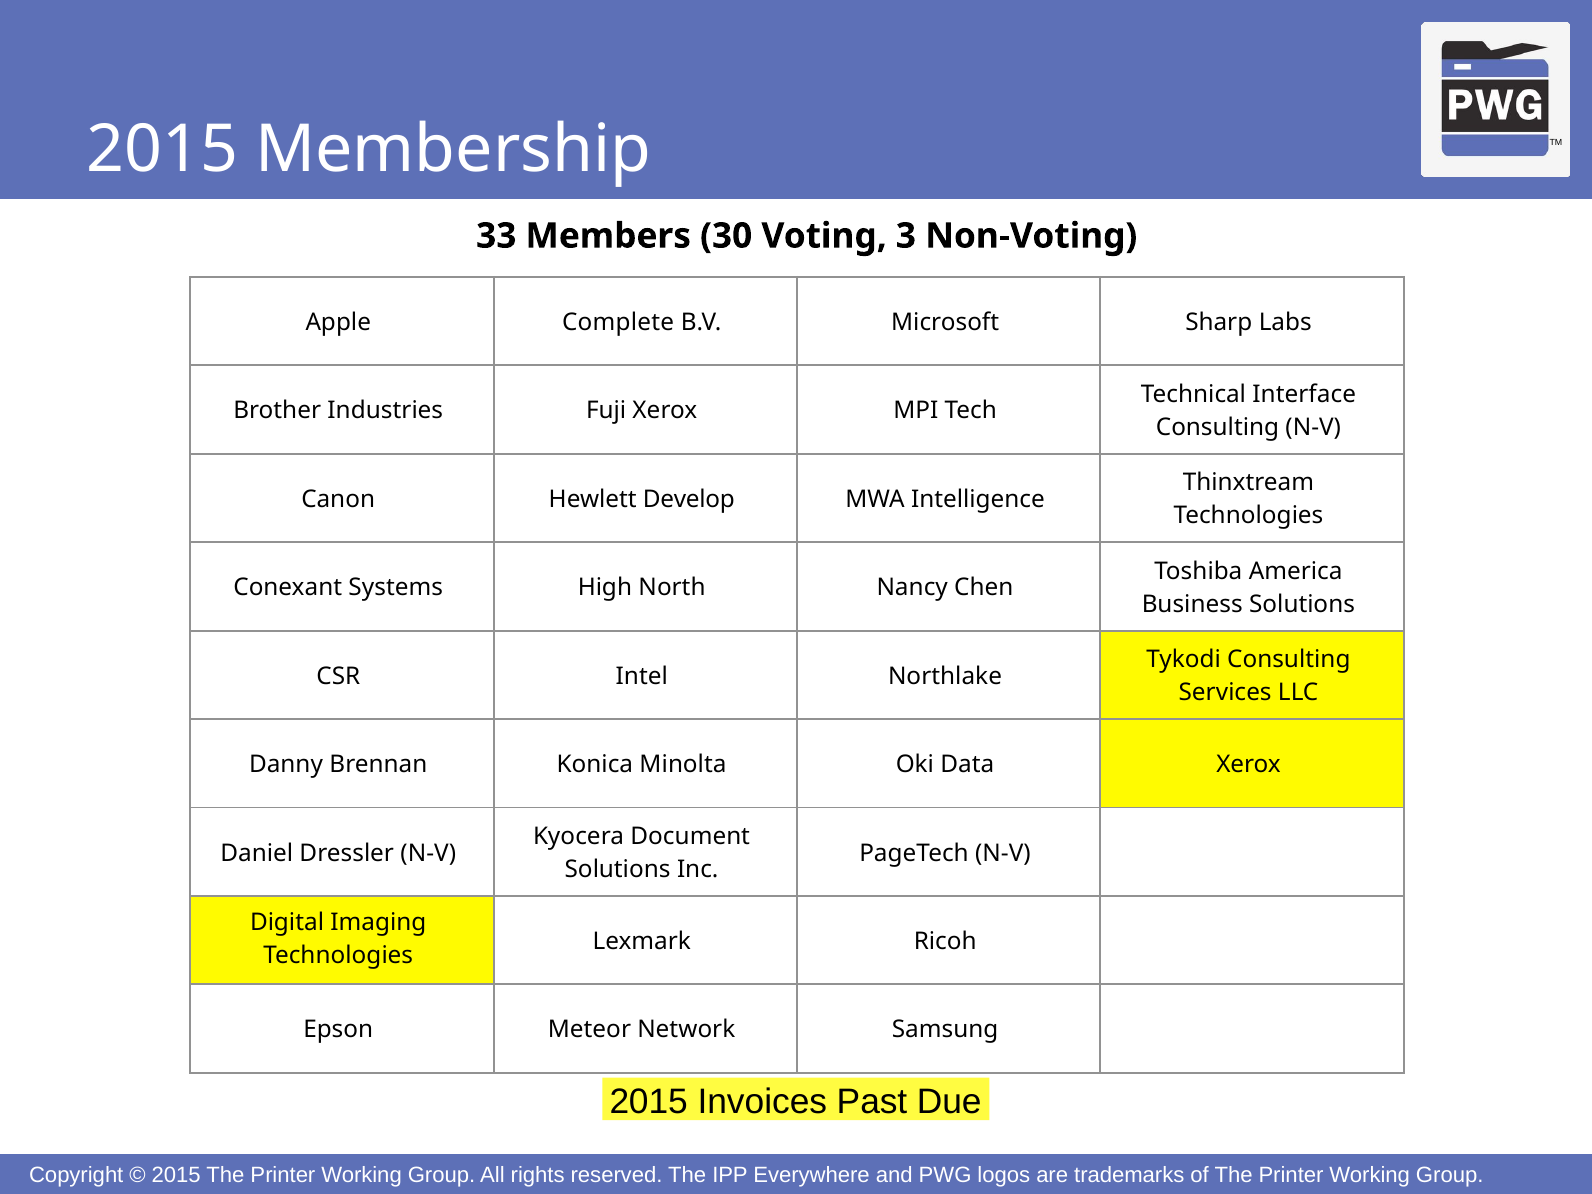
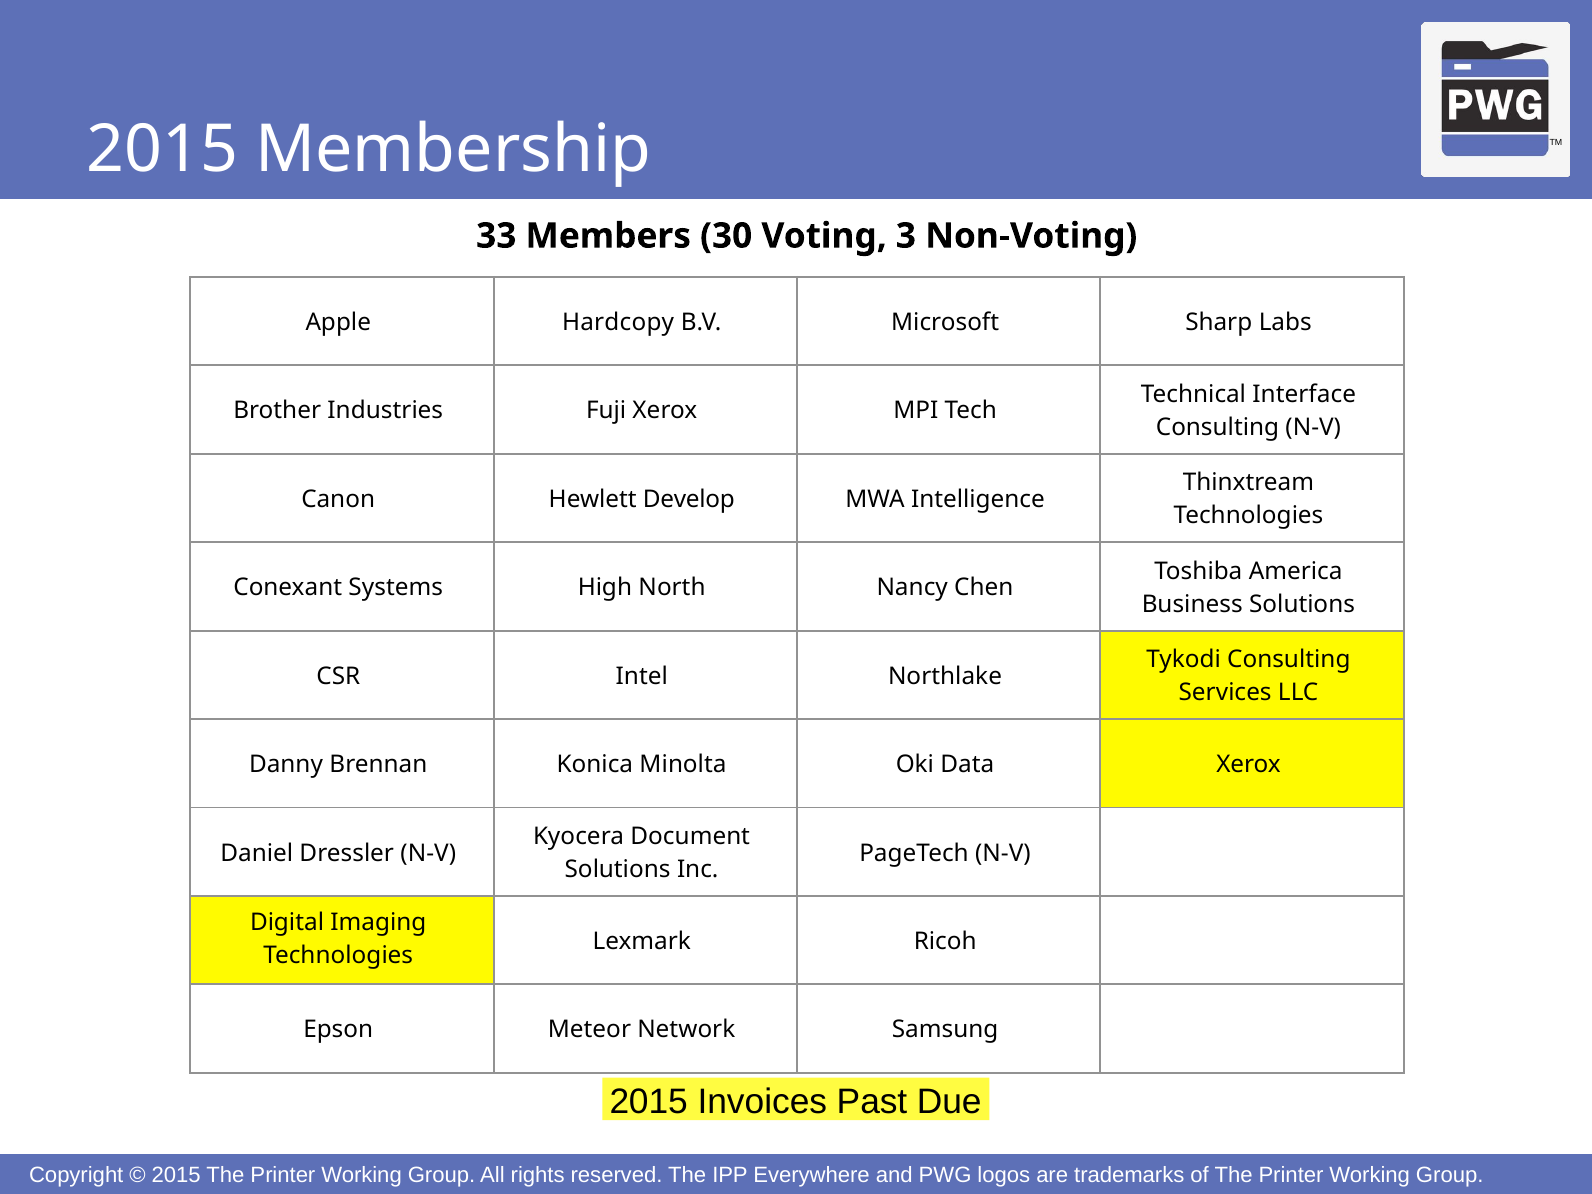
Complete: Complete -> Hardcopy
